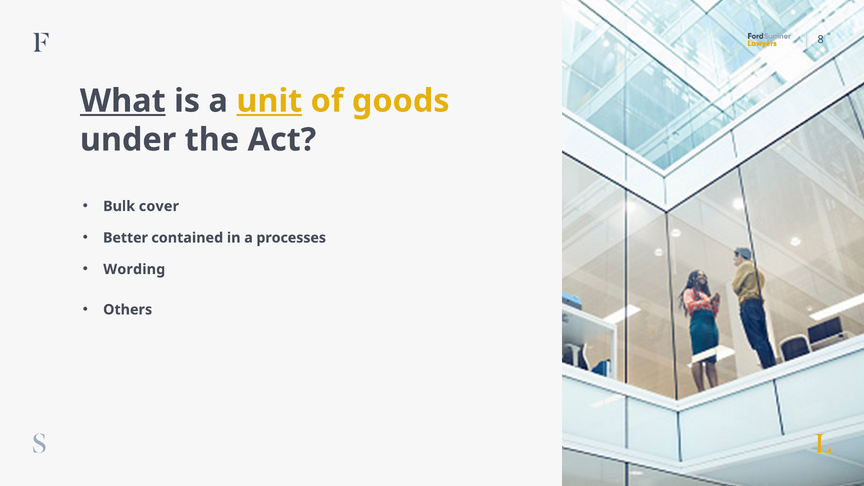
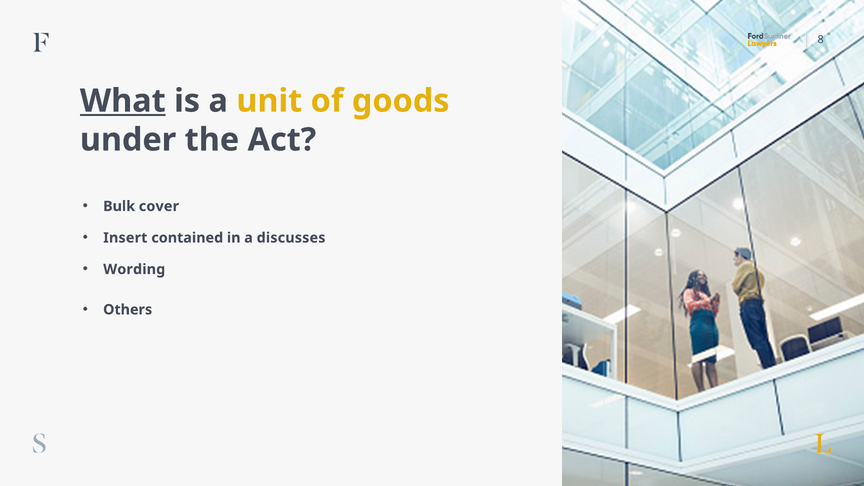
unit underline: present -> none
Better: Better -> Insert
processes: processes -> discusses
